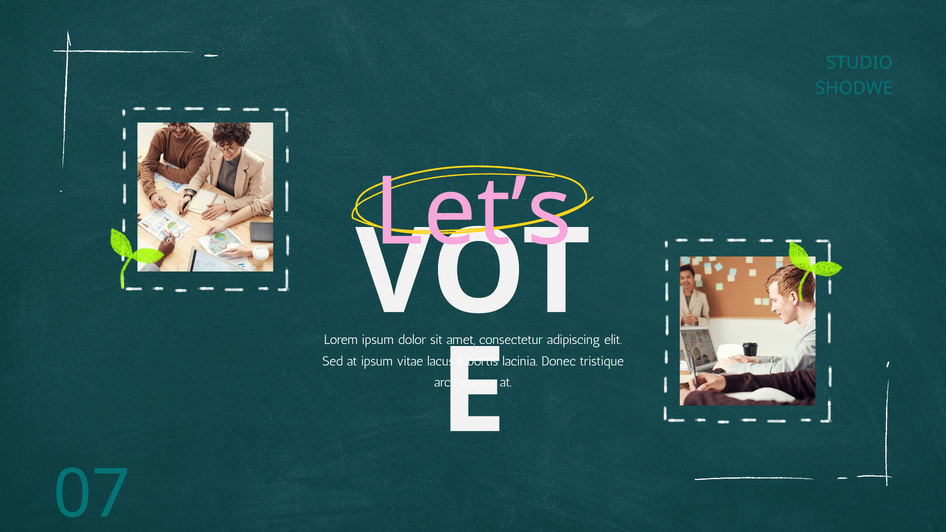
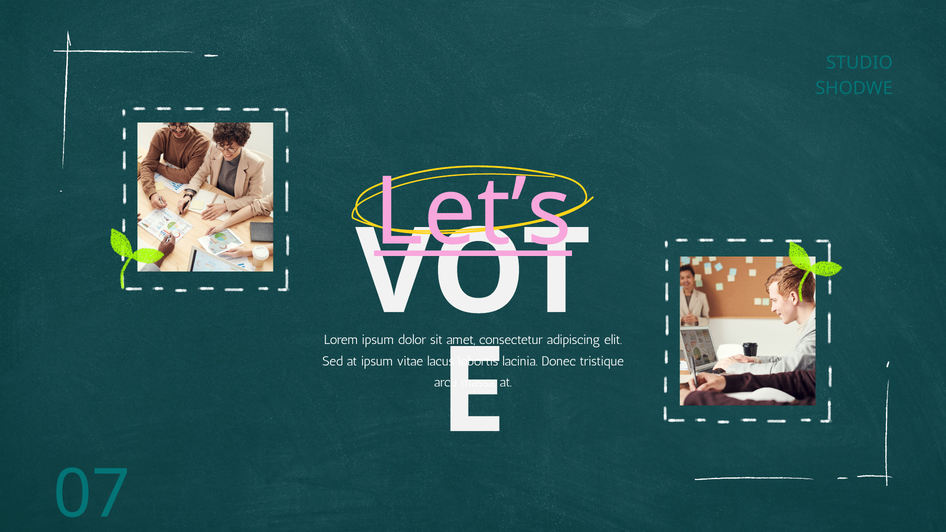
Let’s underline: none -> present
